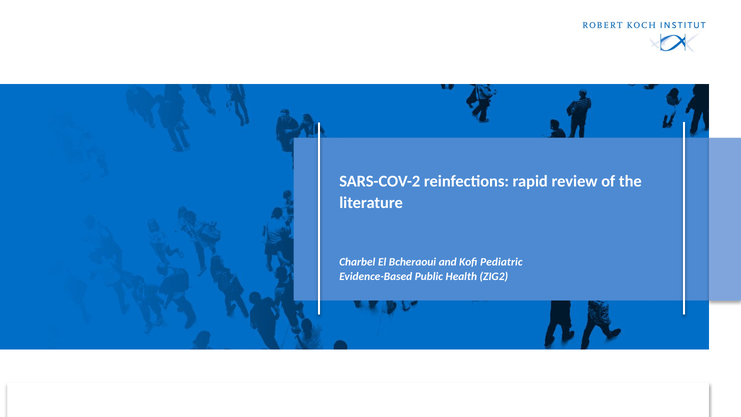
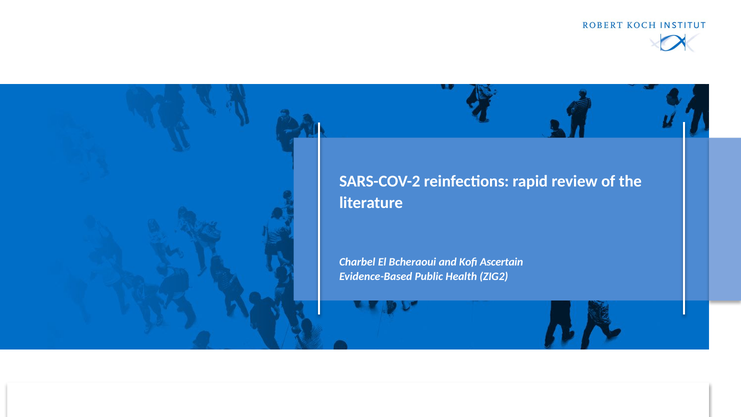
Pediatric: Pediatric -> Ascertain
